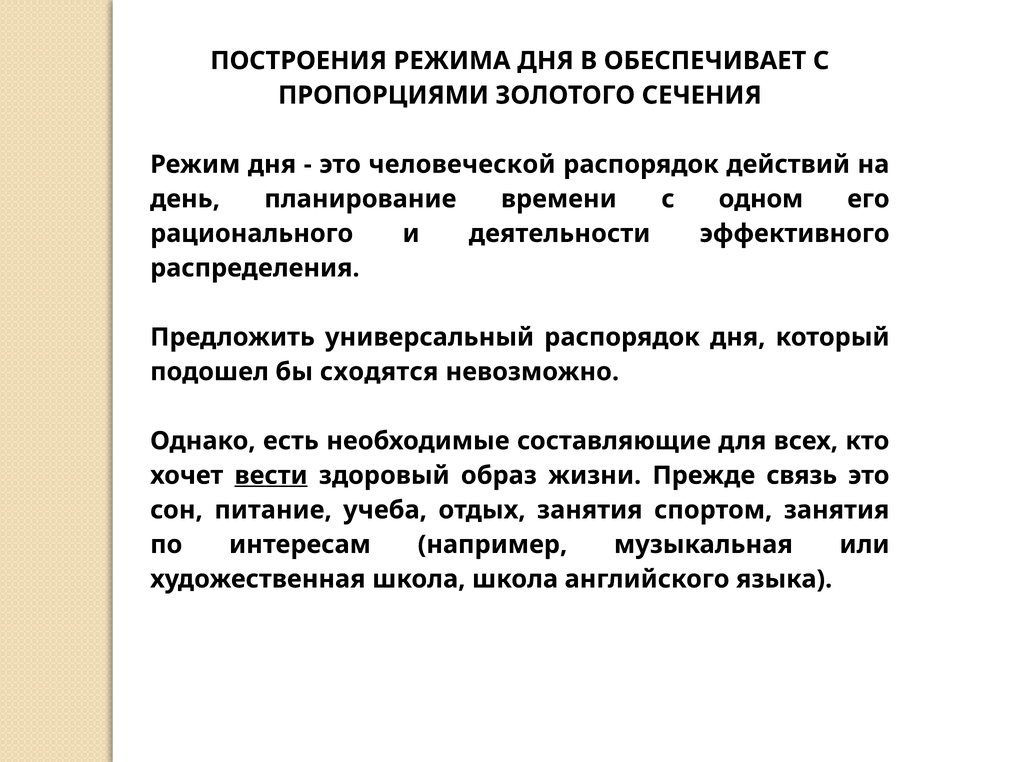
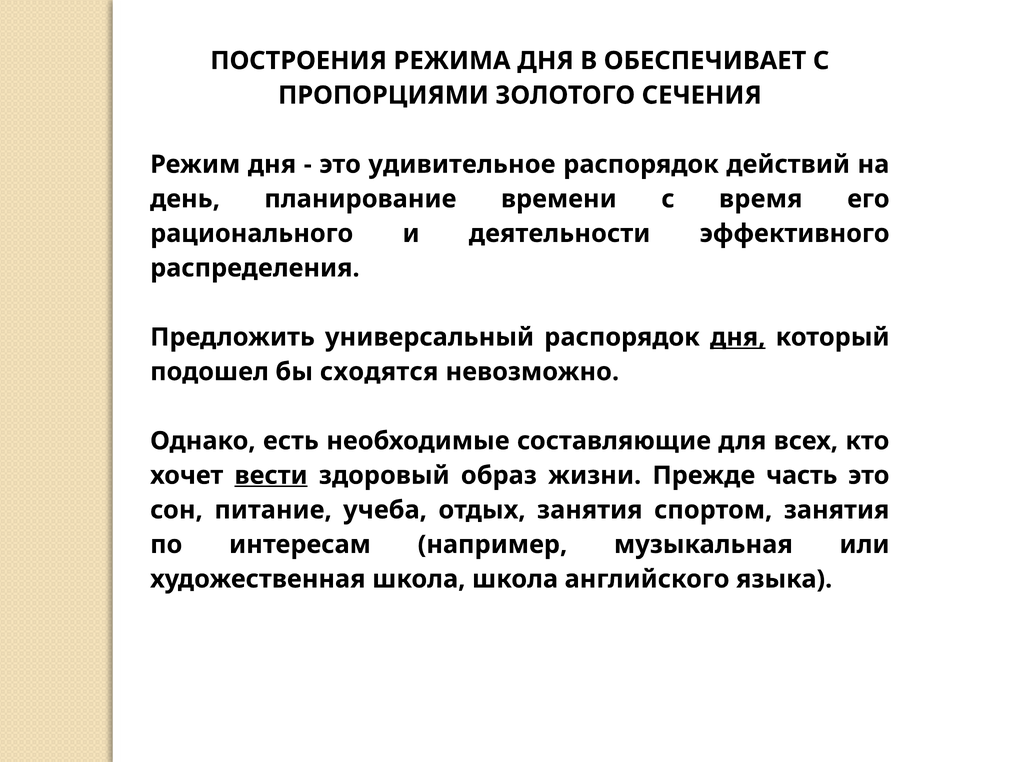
человеческой: человеческой -> удивительное
одном: одном -> время
дня at (738, 337) underline: none -> present
связь: связь -> часть
